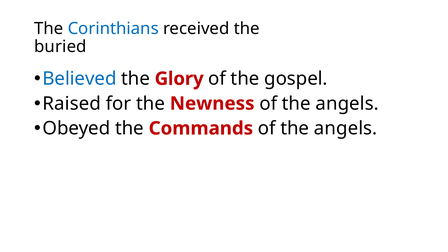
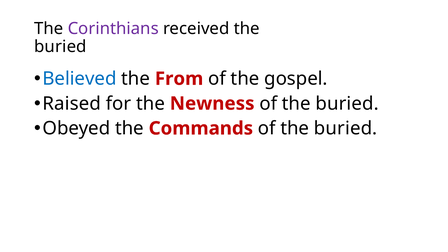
Corinthians colour: blue -> purple
Glory: Glory -> From
angels at (347, 104): angels -> buried
Commands of the angels: angels -> buried
